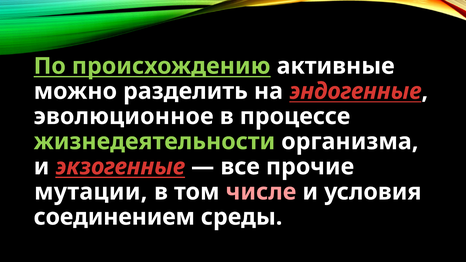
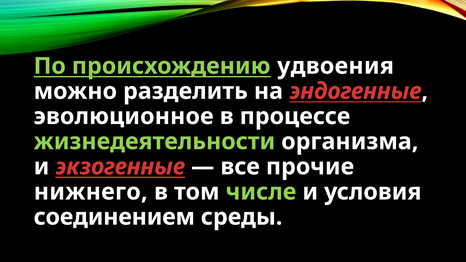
активные: активные -> удвоения
мутации: мутации -> нижнего
числе colour: pink -> light green
